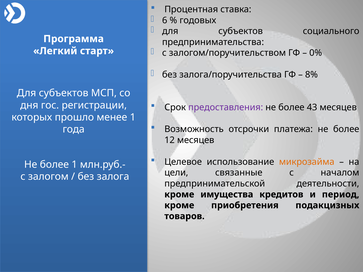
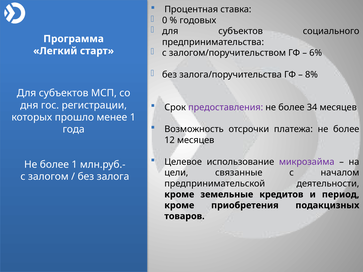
6: 6 -> 0
0%: 0% -> 6%
43: 43 -> 34
микрозайма colour: orange -> purple
имущества: имущества -> земельные
